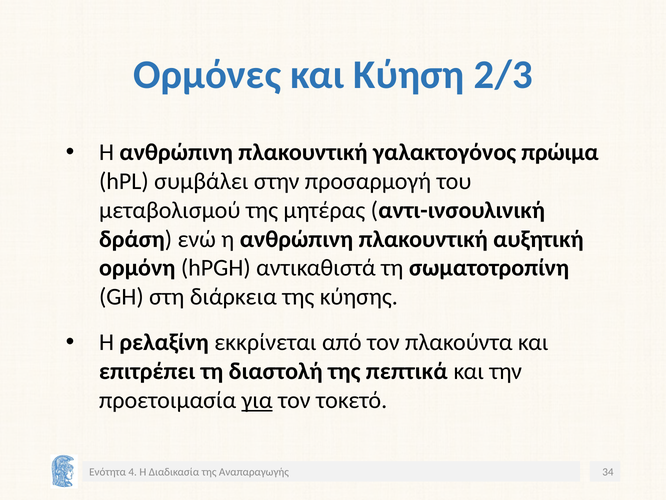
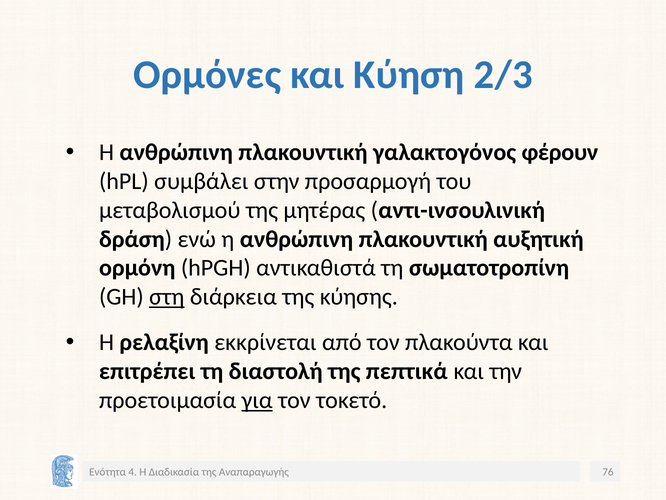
πρώιμα: πρώιμα -> φέρουν
στη underline: none -> present
34: 34 -> 76
